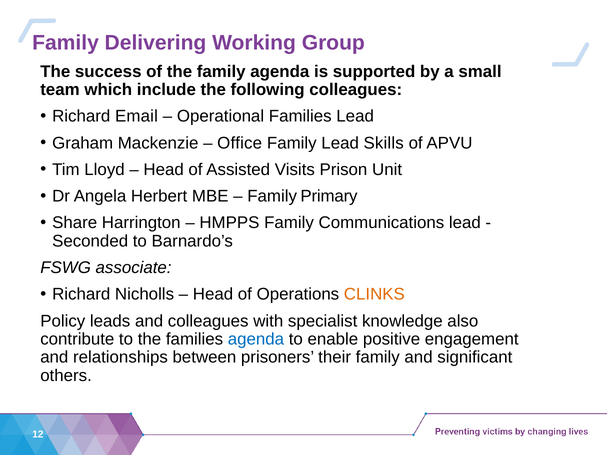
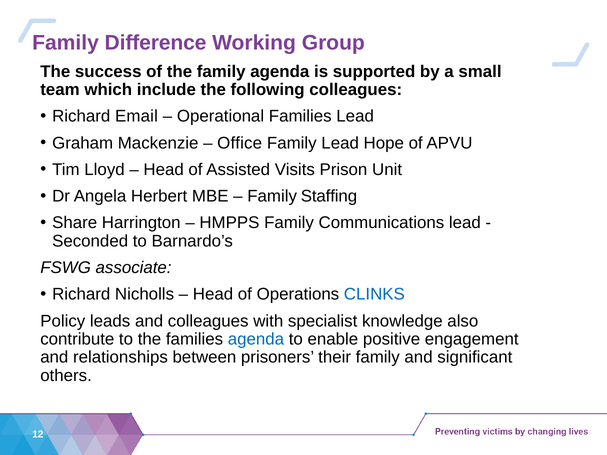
Delivering: Delivering -> Difference
Skills: Skills -> Hope
Primary: Primary -> Staffing
CLINKS colour: orange -> blue
